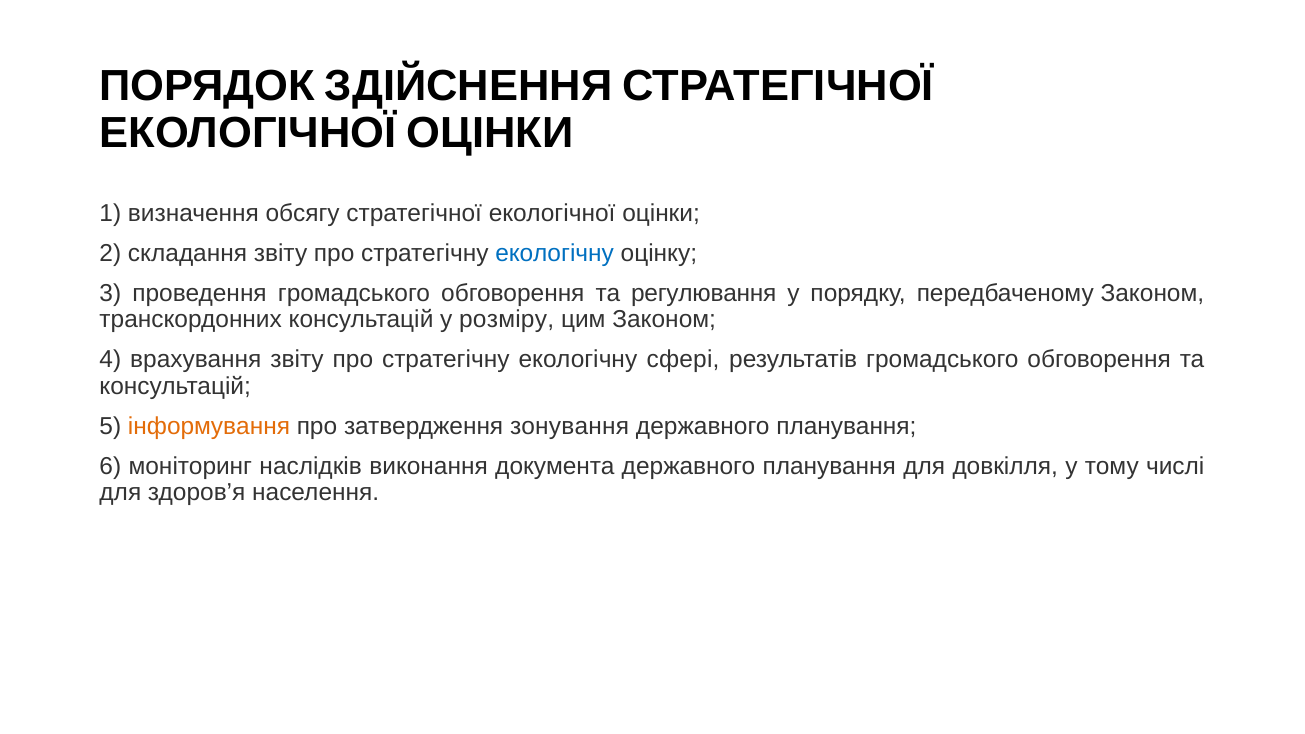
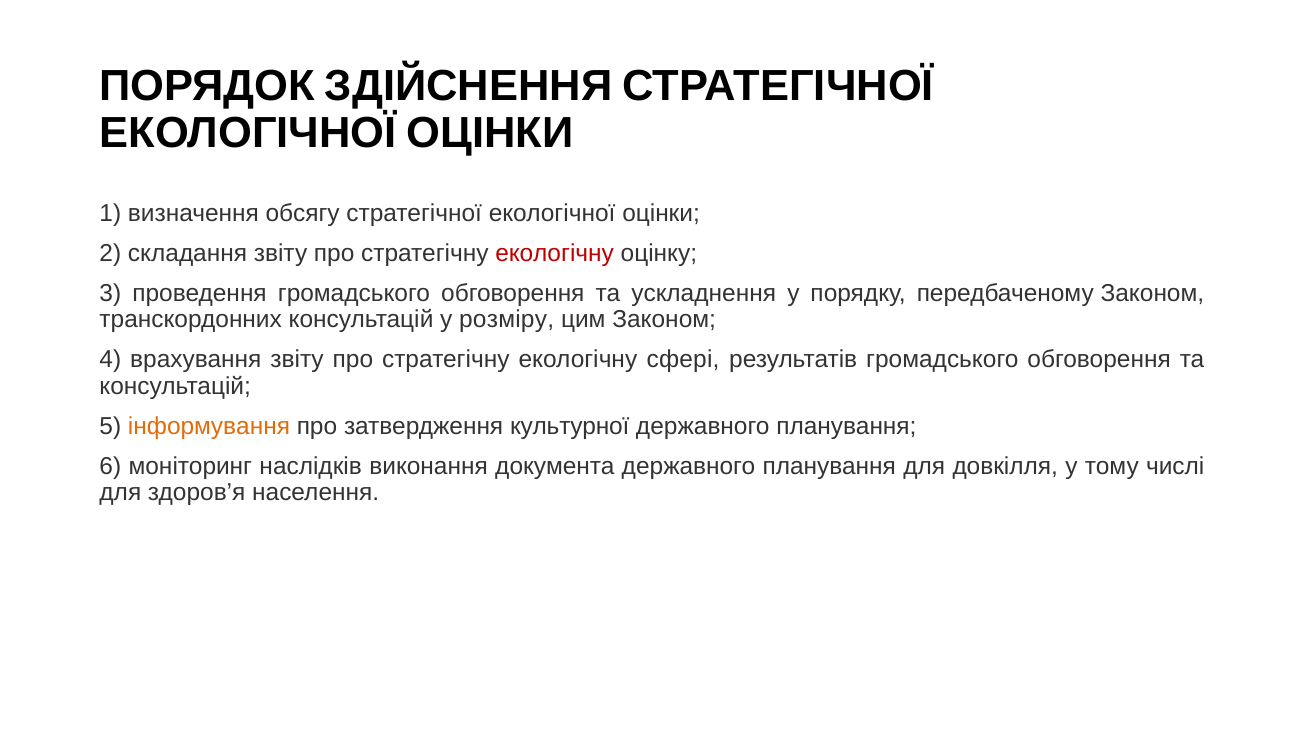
екологічну at (555, 253) colour: blue -> red
регулювання: регулювання -> ускладнення
зонування: зонування -> культурної
